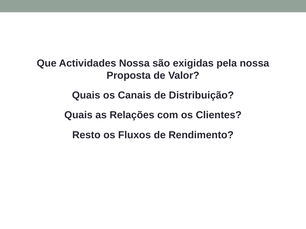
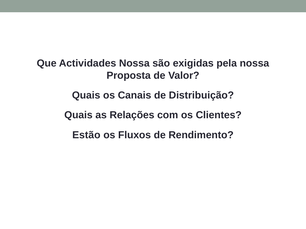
Resto: Resto -> Estão
